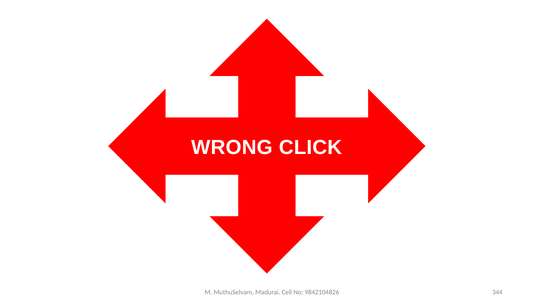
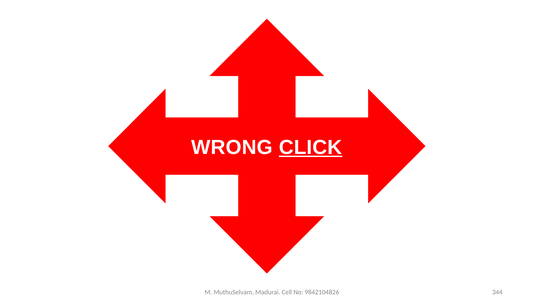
CLICK underline: none -> present
